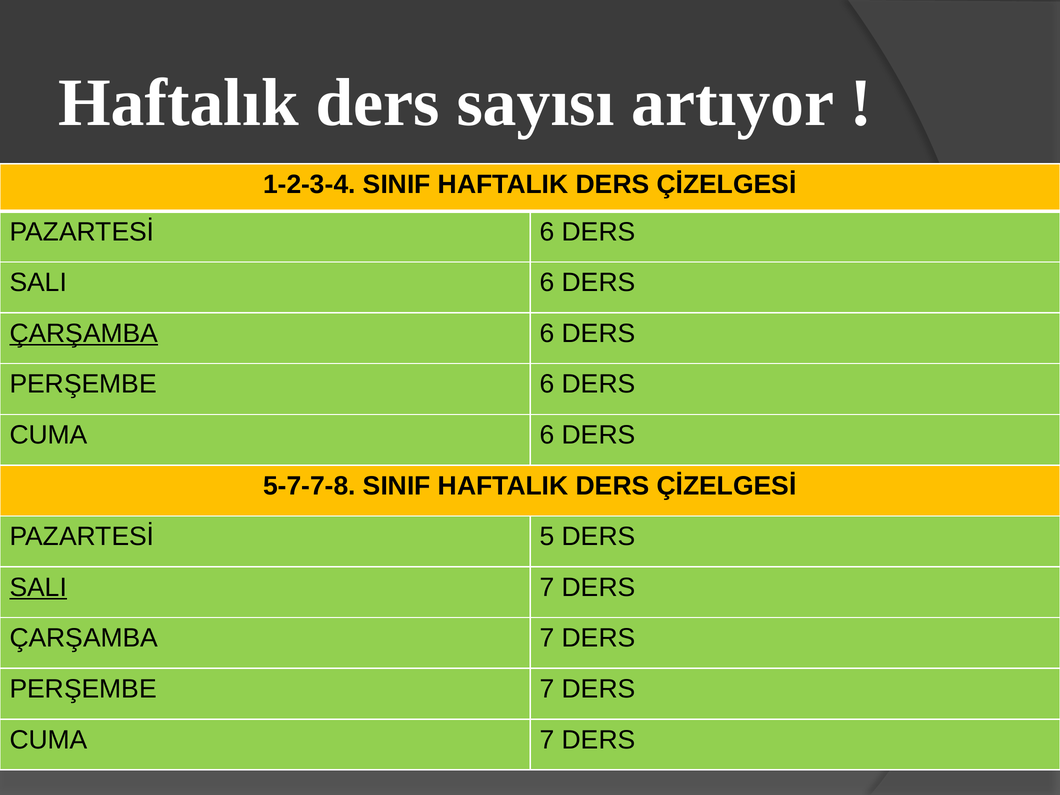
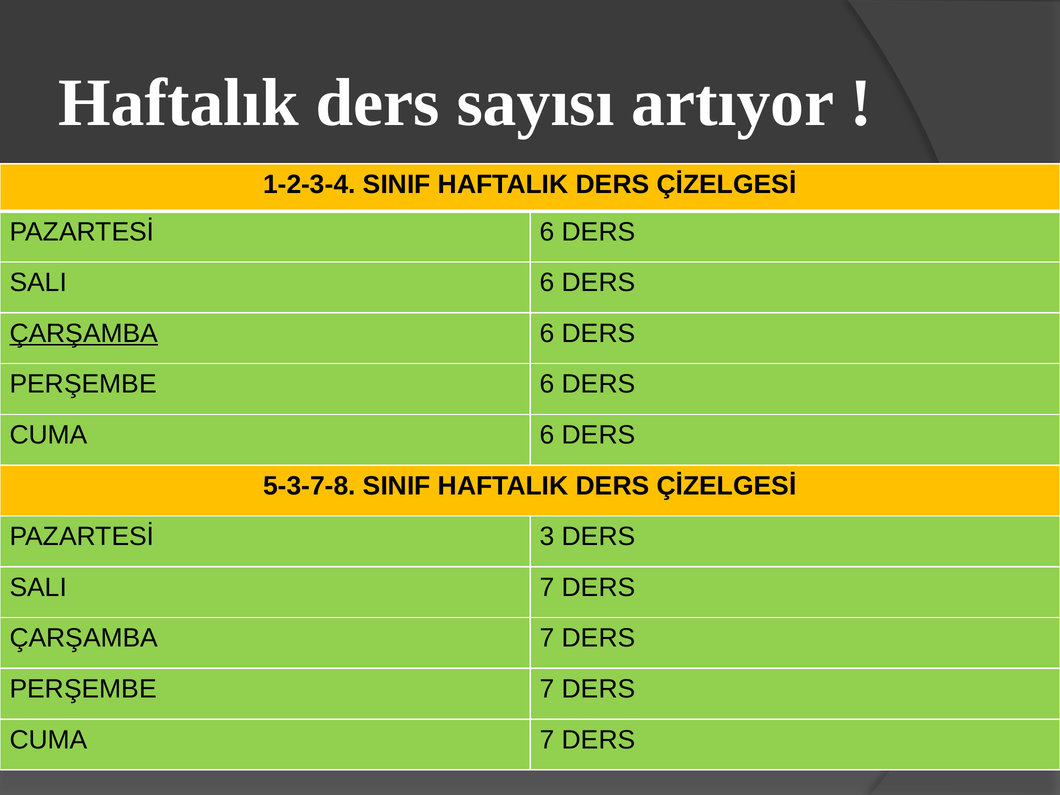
5-7-7-8: 5-7-7-8 -> 5-3-7-8
5: 5 -> 3
SALI at (38, 587) underline: present -> none
